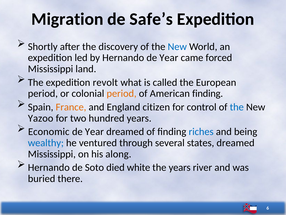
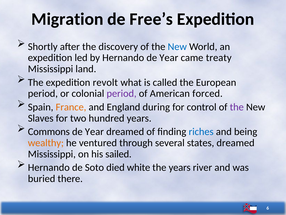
Safe’s: Safe’s -> Free’s
forced: forced -> treaty
period at (122, 93) colour: orange -> purple
American finding: finding -> forced
citizen: citizen -> during
the at (237, 107) colour: blue -> purple
Yazoo: Yazoo -> Slaves
Economic: Economic -> Commons
wealthy colour: blue -> orange
along: along -> sailed
